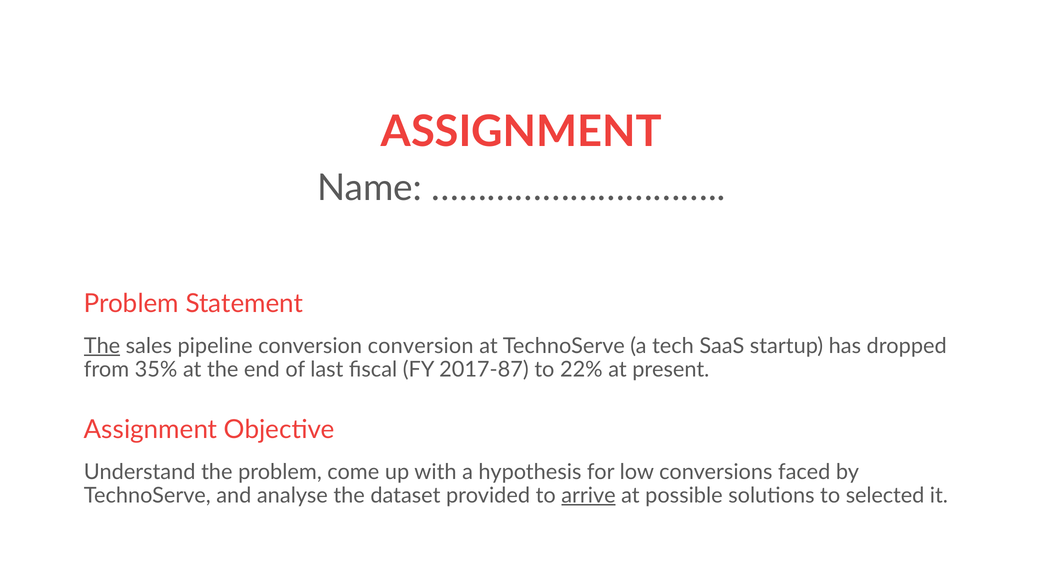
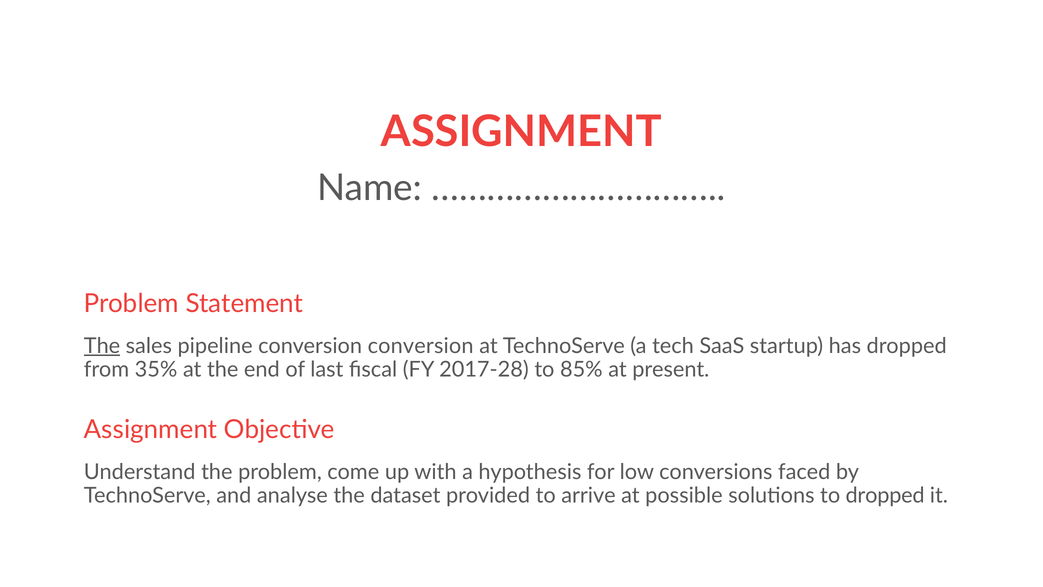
2017-87: 2017-87 -> 2017-28
22%: 22% -> 85%
arrive underline: present -> none
to selected: selected -> dropped
